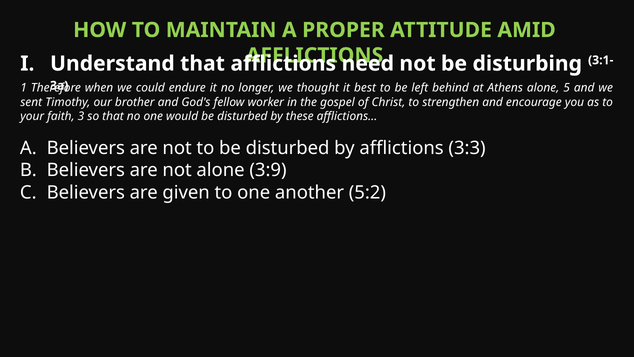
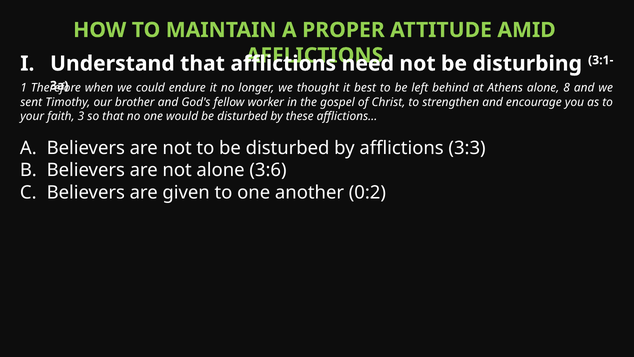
5: 5 -> 8
3:9: 3:9 -> 3:6
5:2: 5:2 -> 0:2
